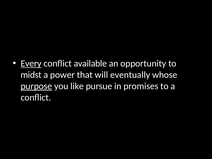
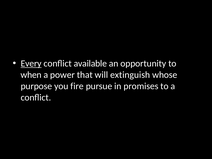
midst: midst -> when
eventually: eventually -> extinguish
purpose underline: present -> none
like: like -> fire
